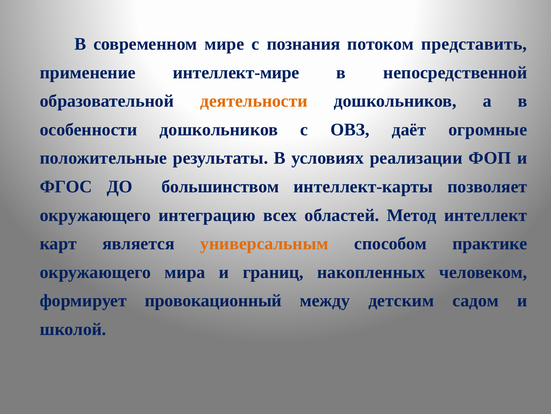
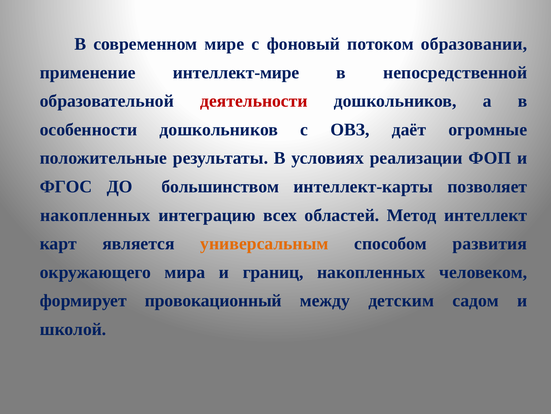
познания: познания -> фоновый
представить: представить -> образовании
деятельности colour: orange -> red
окружающего at (95, 215): окружающего -> накопленных
практике: практике -> развития
